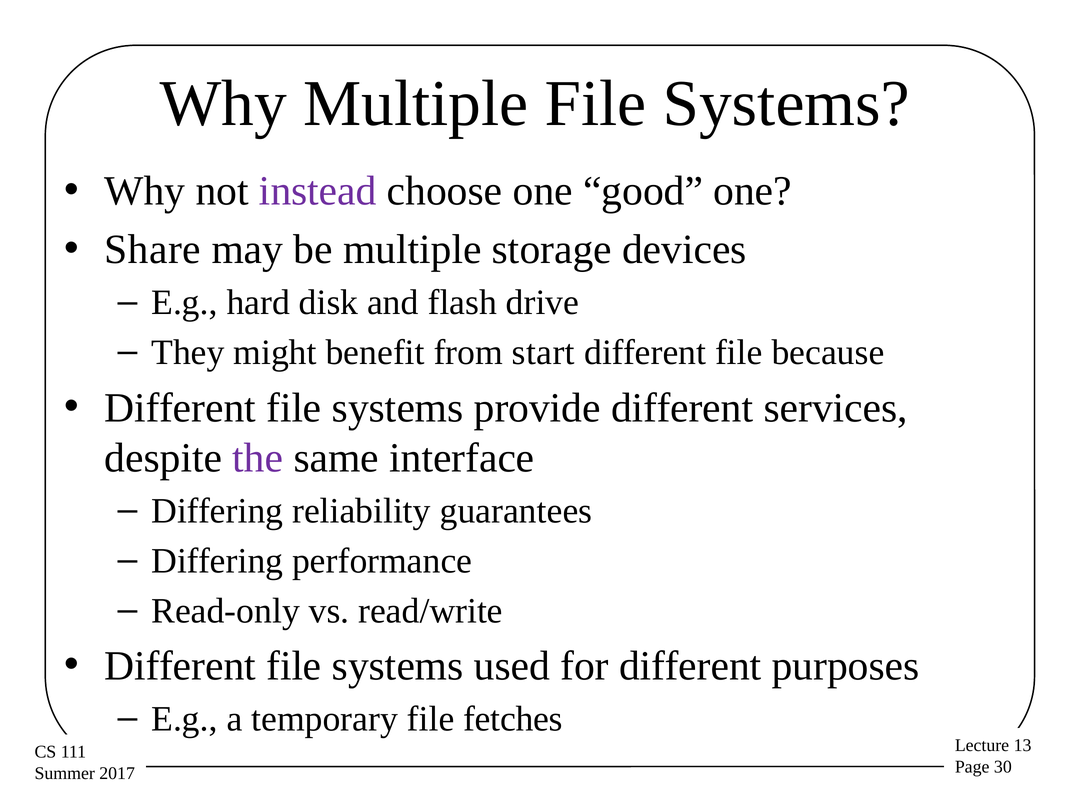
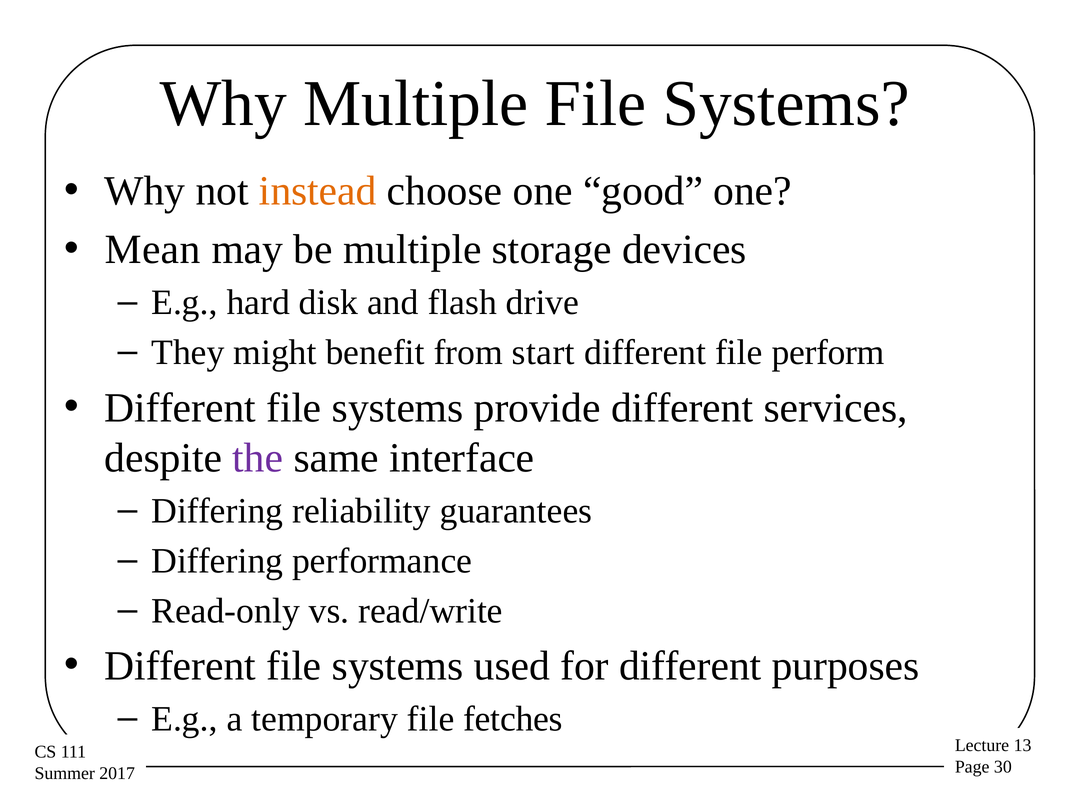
instead colour: purple -> orange
Share: Share -> Mean
because: because -> perform
